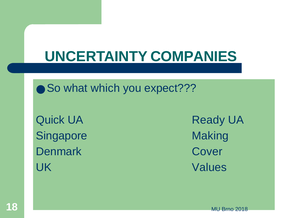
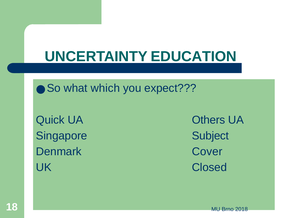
COMPANIES: COMPANIES -> EDUCATION
Ready: Ready -> Others
Making: Making -> Subject
Values: Values -> Closed
